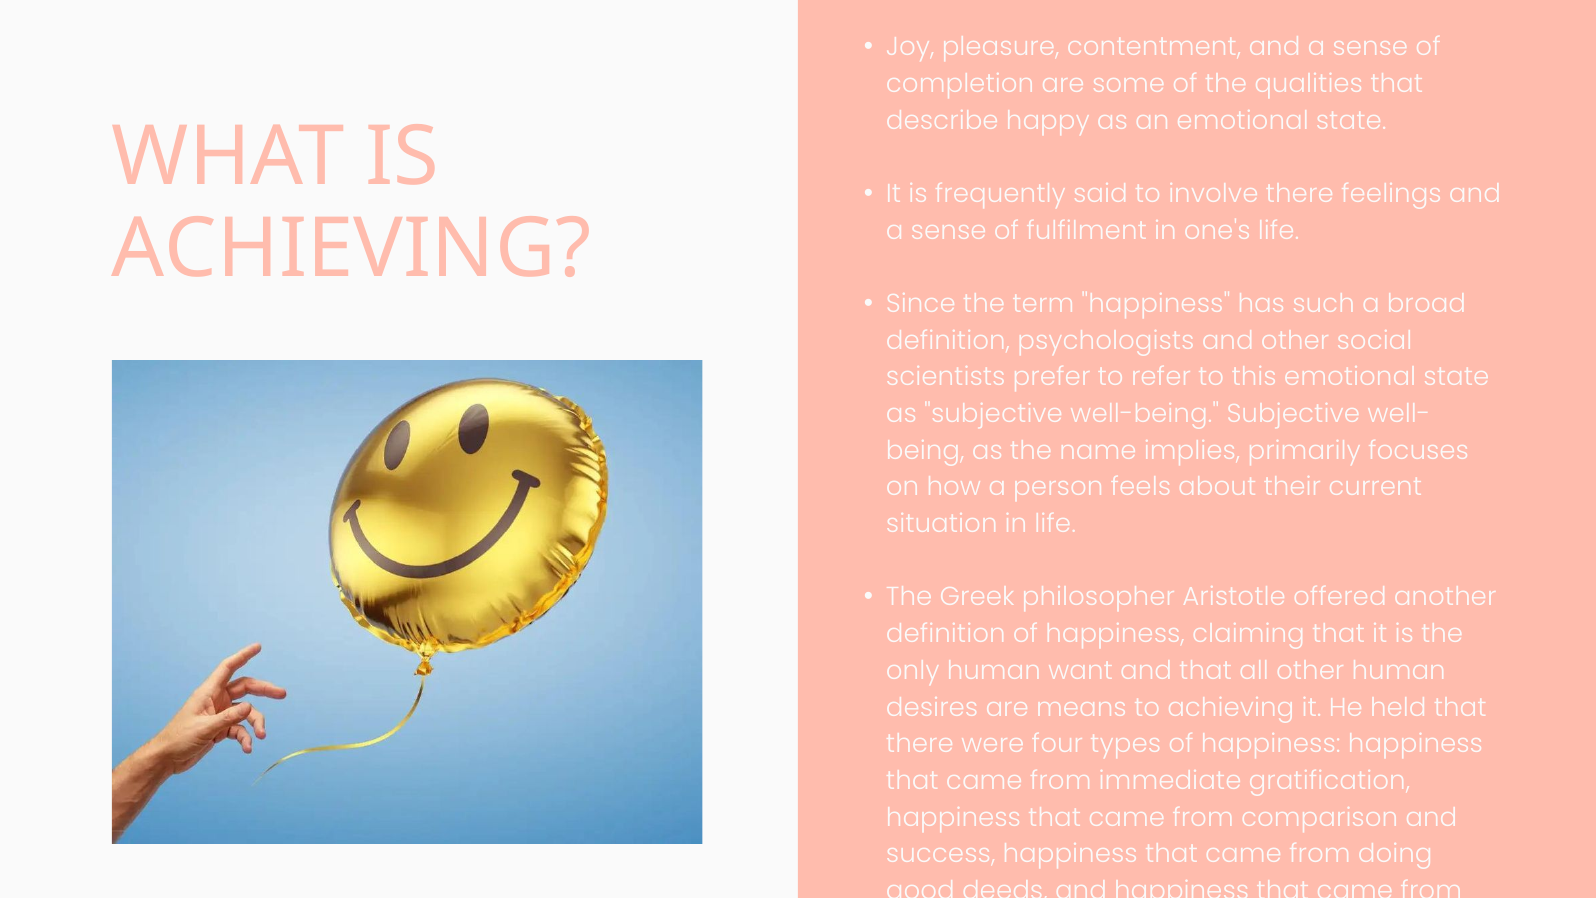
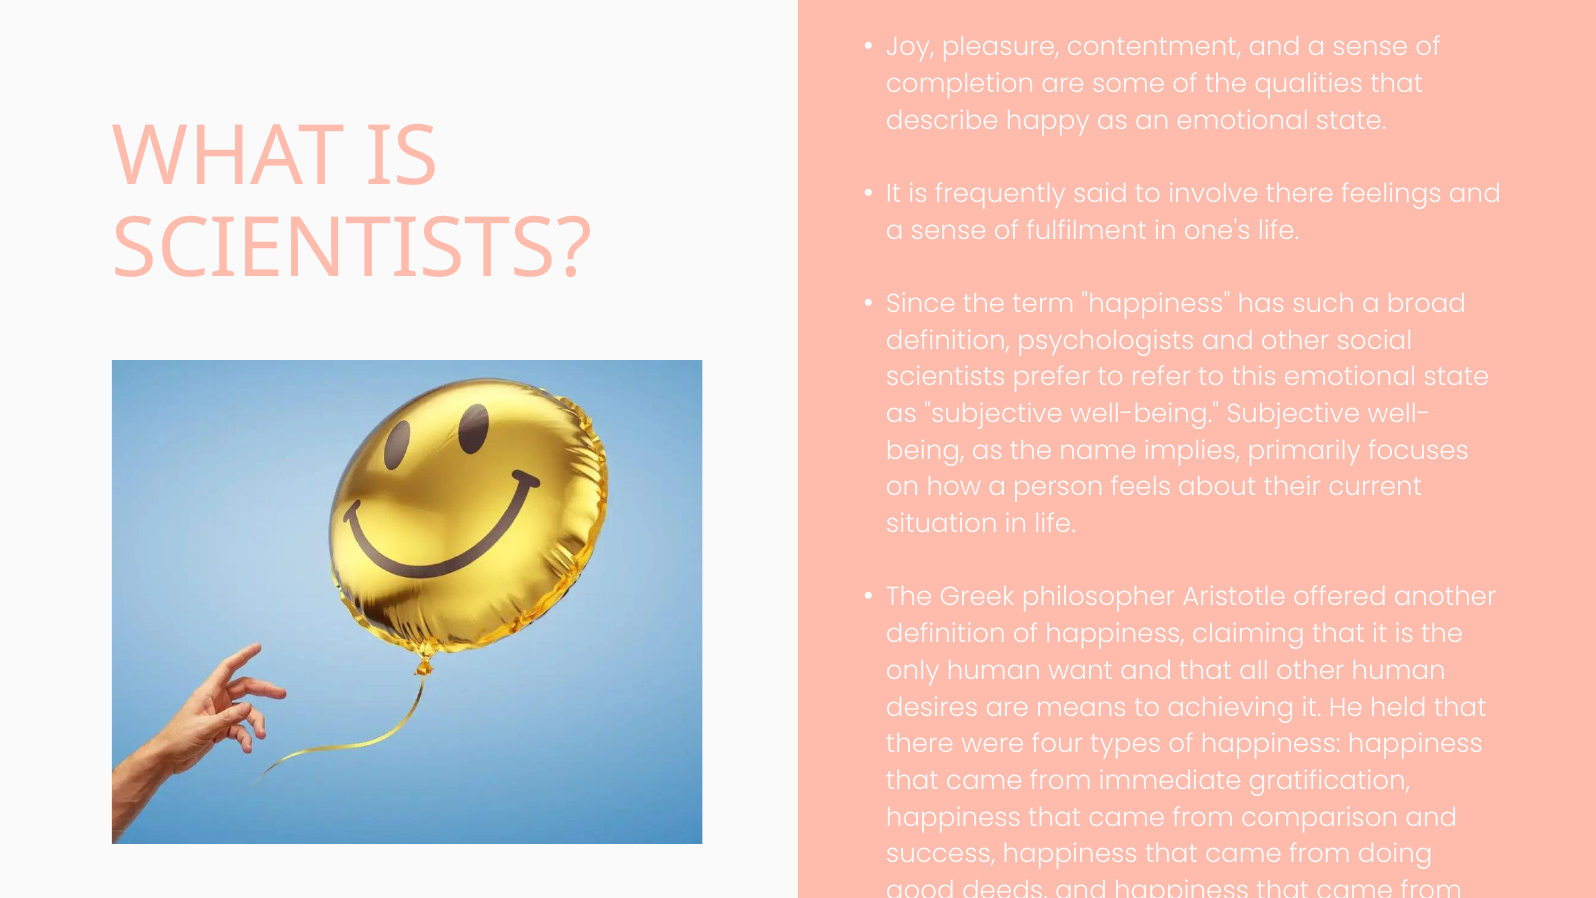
ACHIEVING at (352, 249): ACHIEVING -> SCIENTISTS
